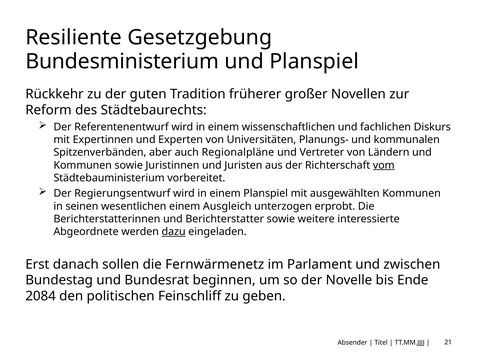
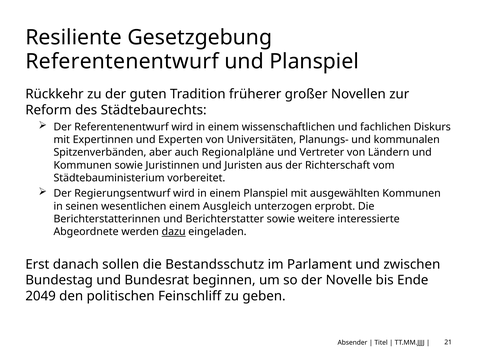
Bundesministerium at (122, 61): Bundesministerium -> Referentenentwurf
vom underline: present -> none
Fernwärmenetz: Fernwärmenetz -> Bestandsschutz
2084: 2084 -> 2049
